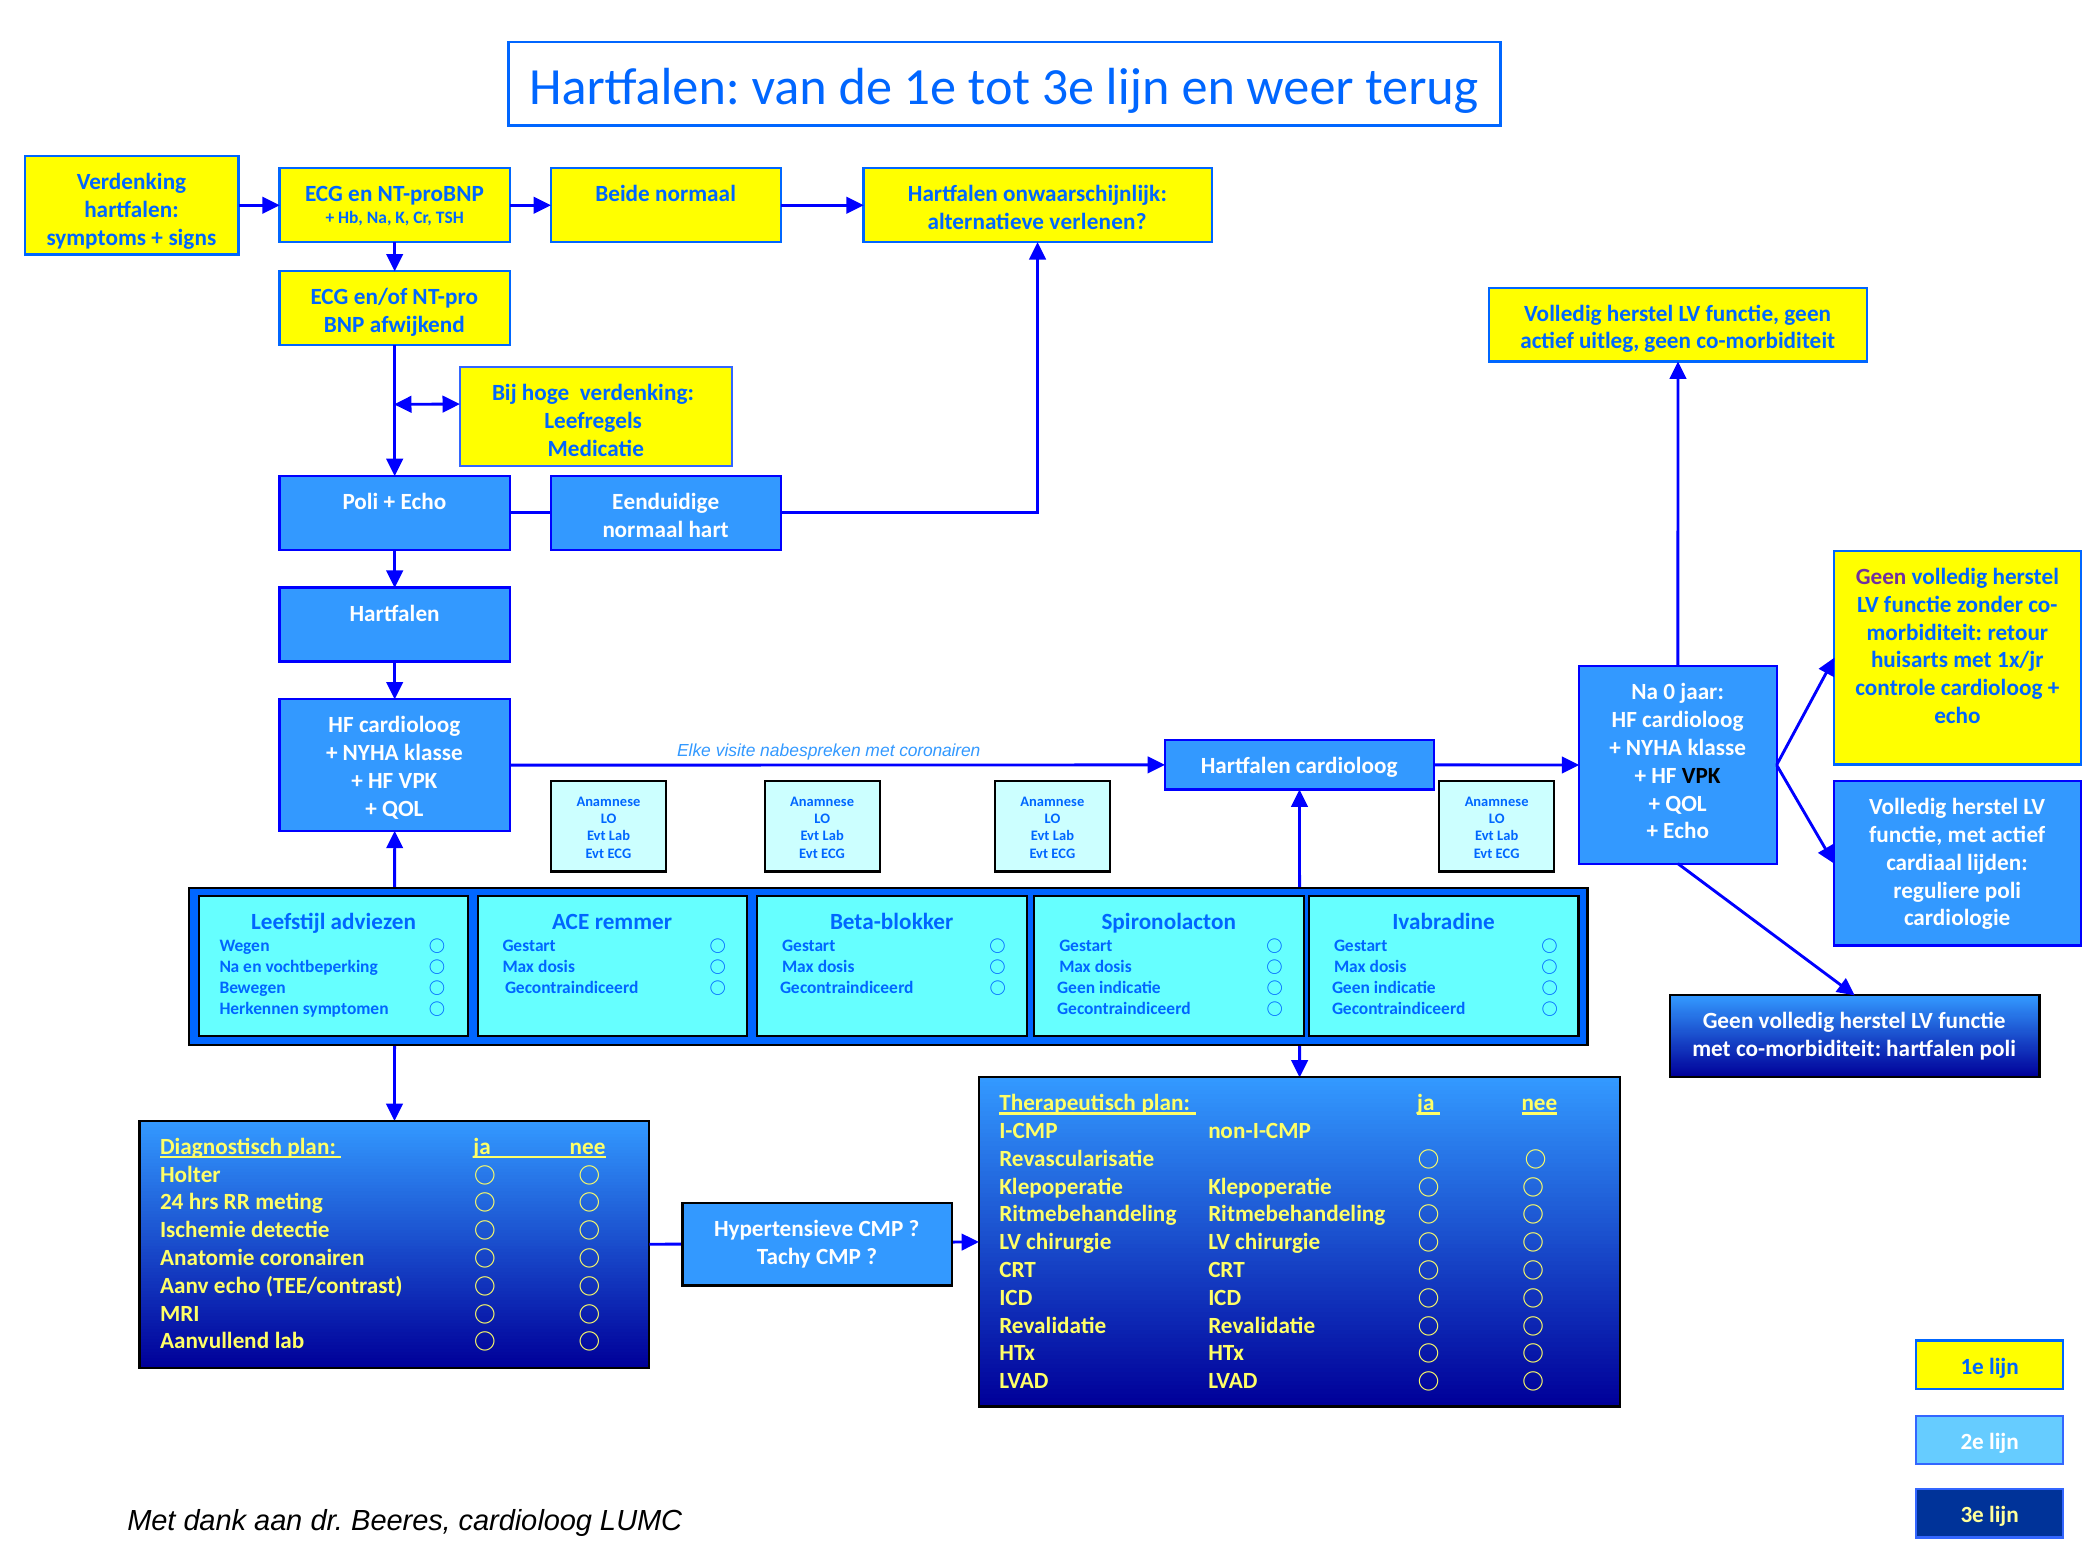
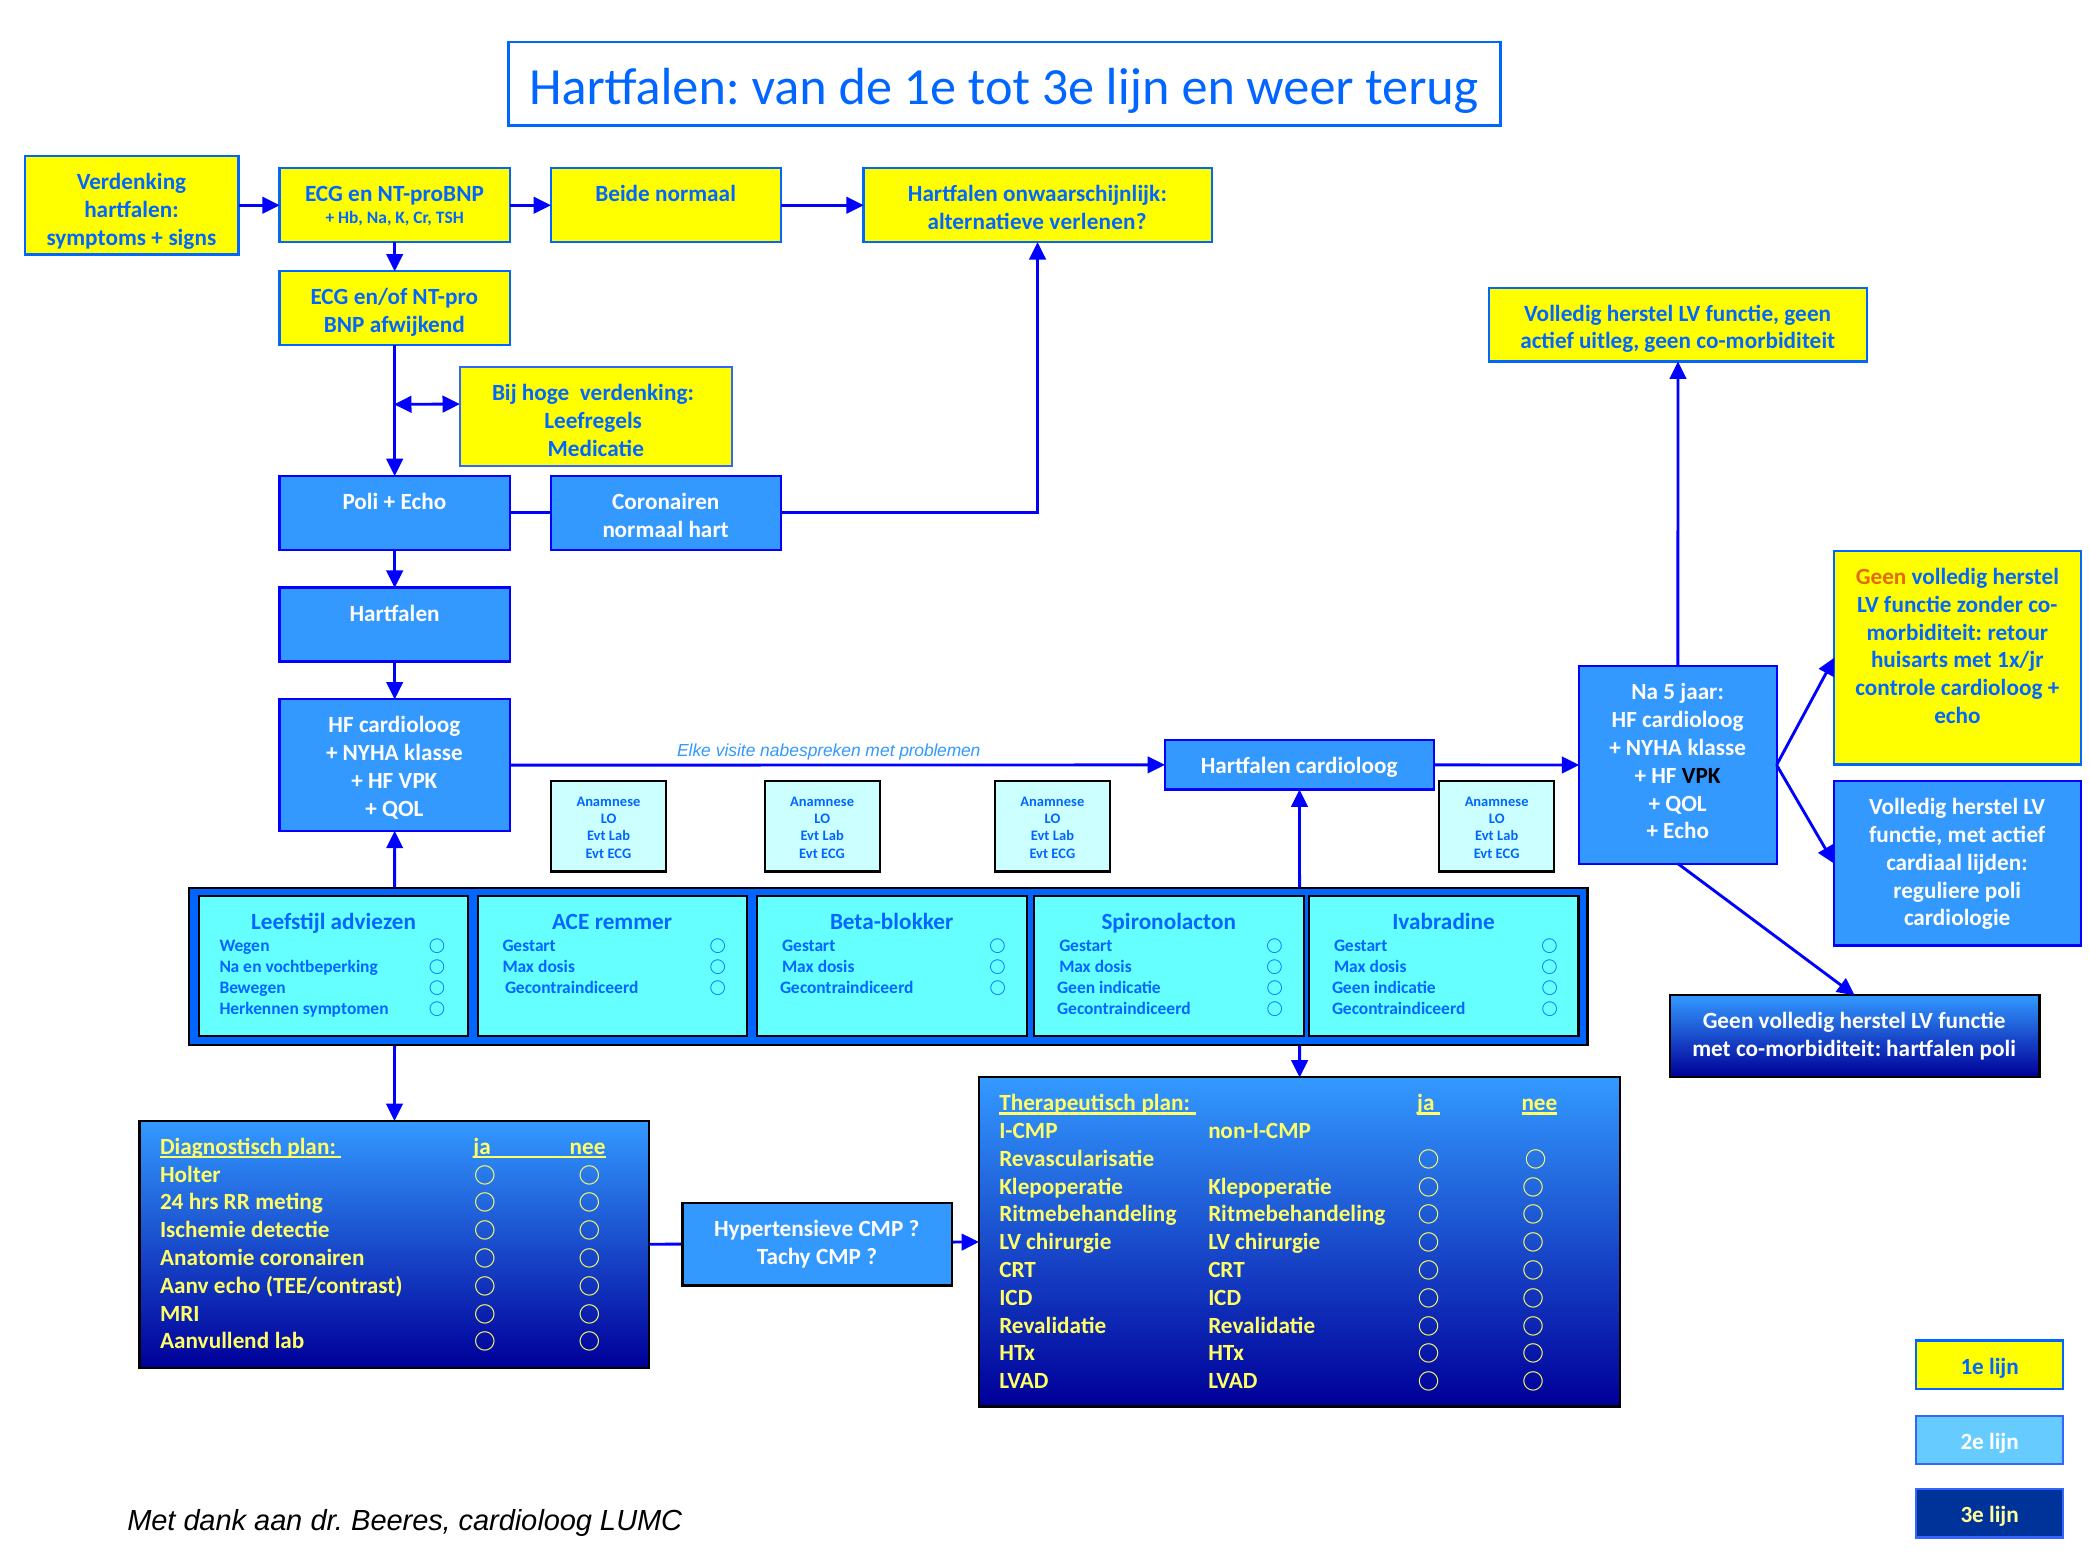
Eenduidige at (666, 502): Eenduidige -> Coronairen
Geen at (1881, 577) colour: purple -> orange
0: 0 -> 5
met coronairen: coronairen -> problemen
